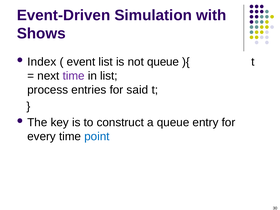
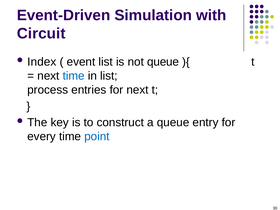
Shows: Shows -> Circuit
time at (74, 76) colour: purple -> blue
for said: said -> next
